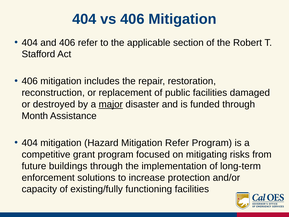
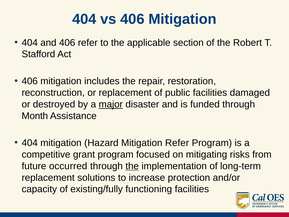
buildings: buildings -> occurred
the at (132, 166) underline: none -> present
enforcement at (48, 177): enforcement -> replacement
